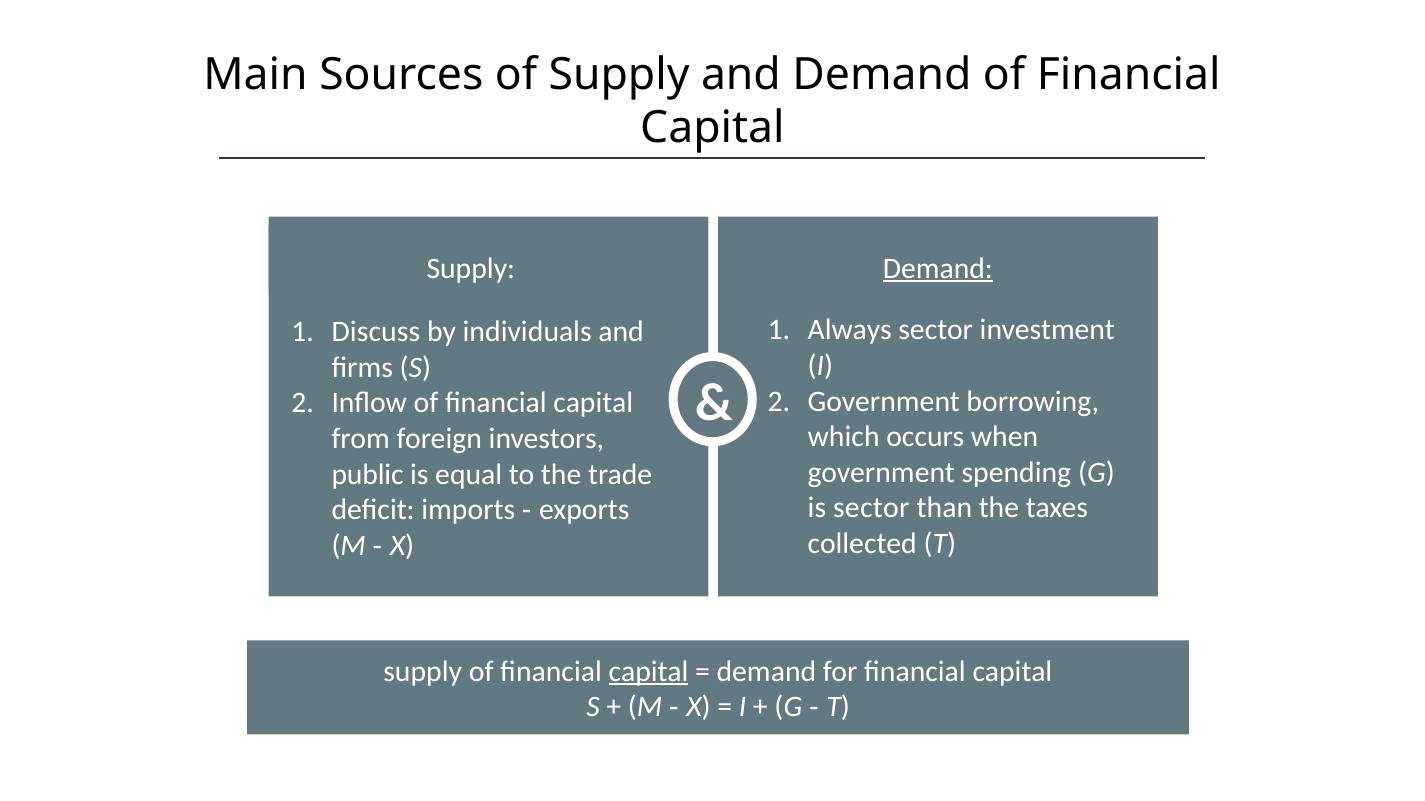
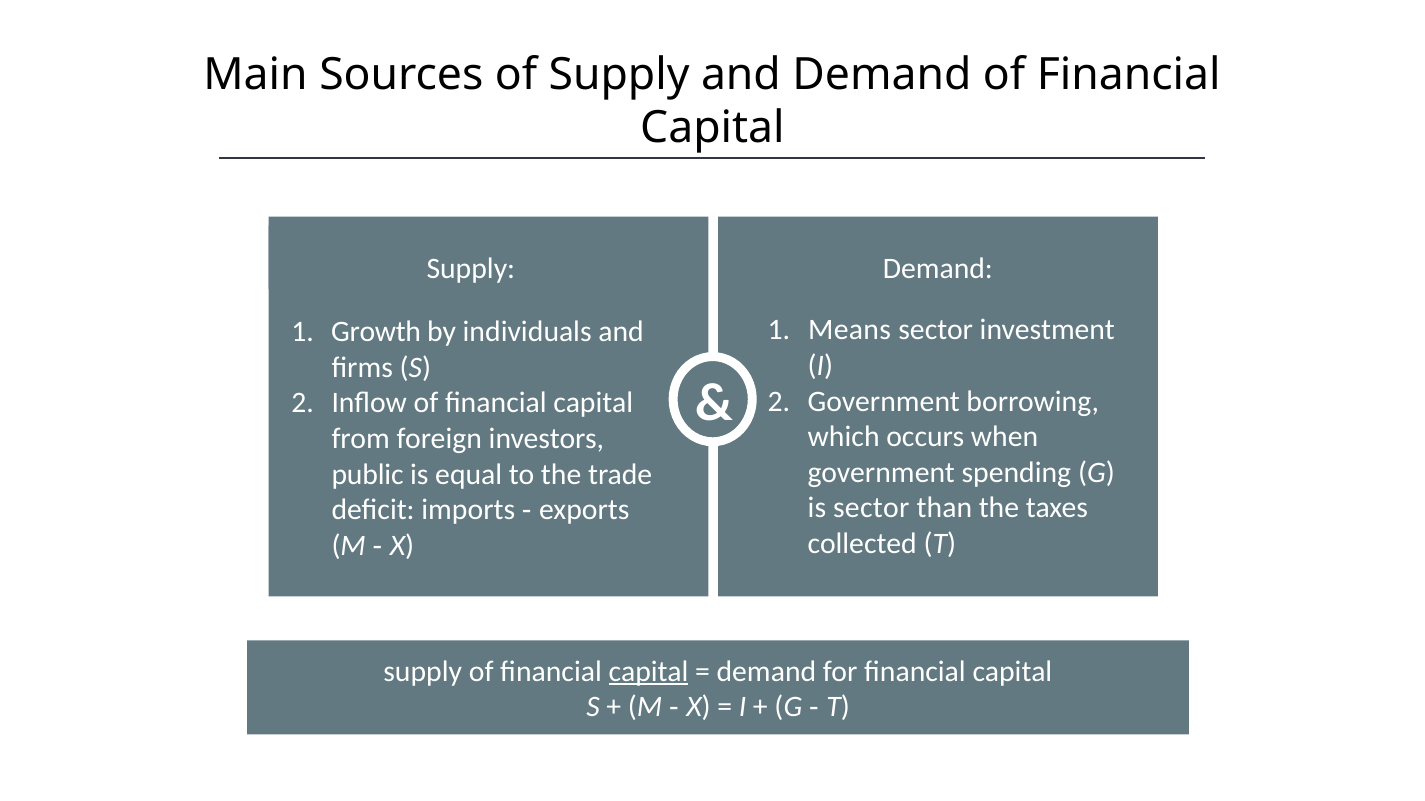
Demand at (938, 268) underline: present -> none
Always: Always -> Means
Discuss: Discuss -> Growth
